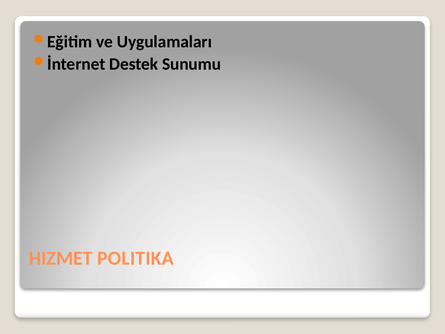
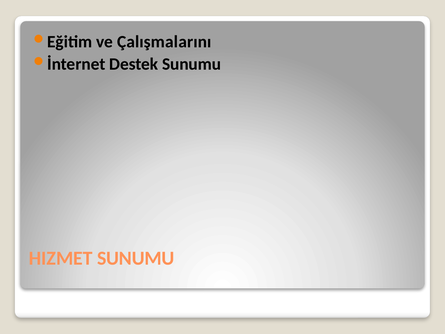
Uygulamaları: Uygulamaları -> Çalışmalarını
HIZMET POLITIKA: POLITIKA -> SUNUMU
